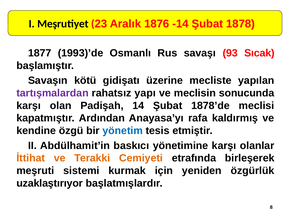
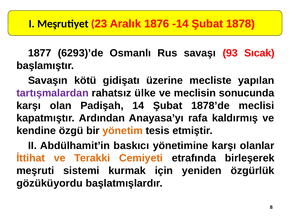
1993)’de: 1993)’de -> 6293)’de
yapı: yapı -> ülke
yönetim colour: blue -> orange
uzaklaştırıyor: uzaklaştırıyor -> gözüküyordu
